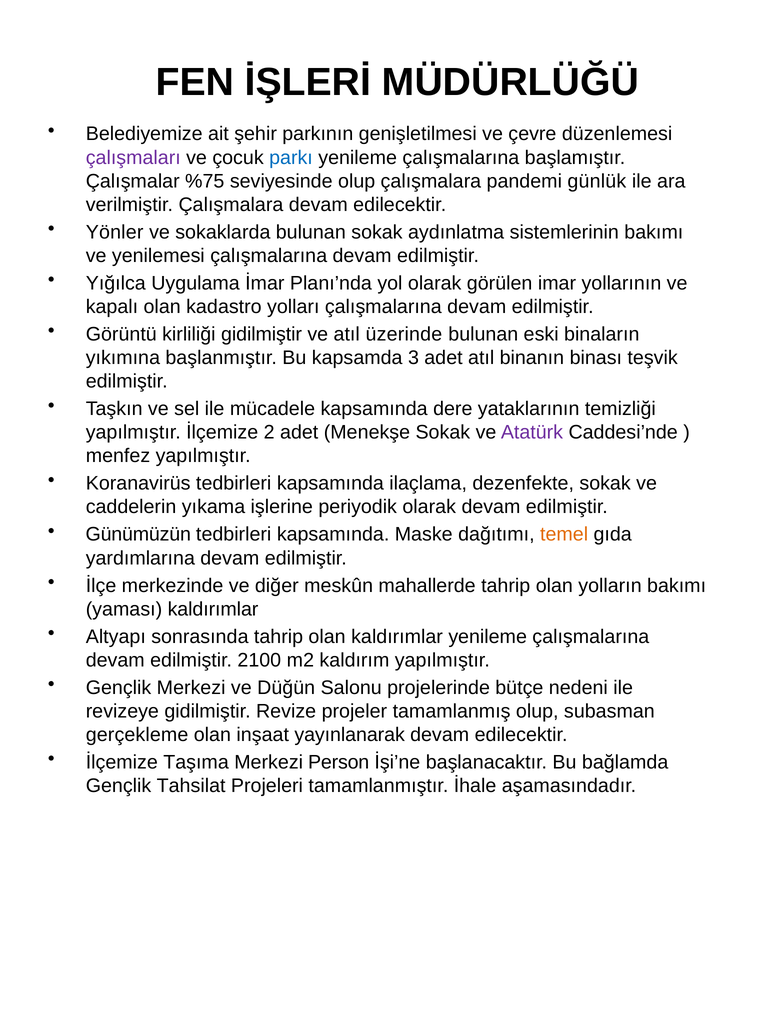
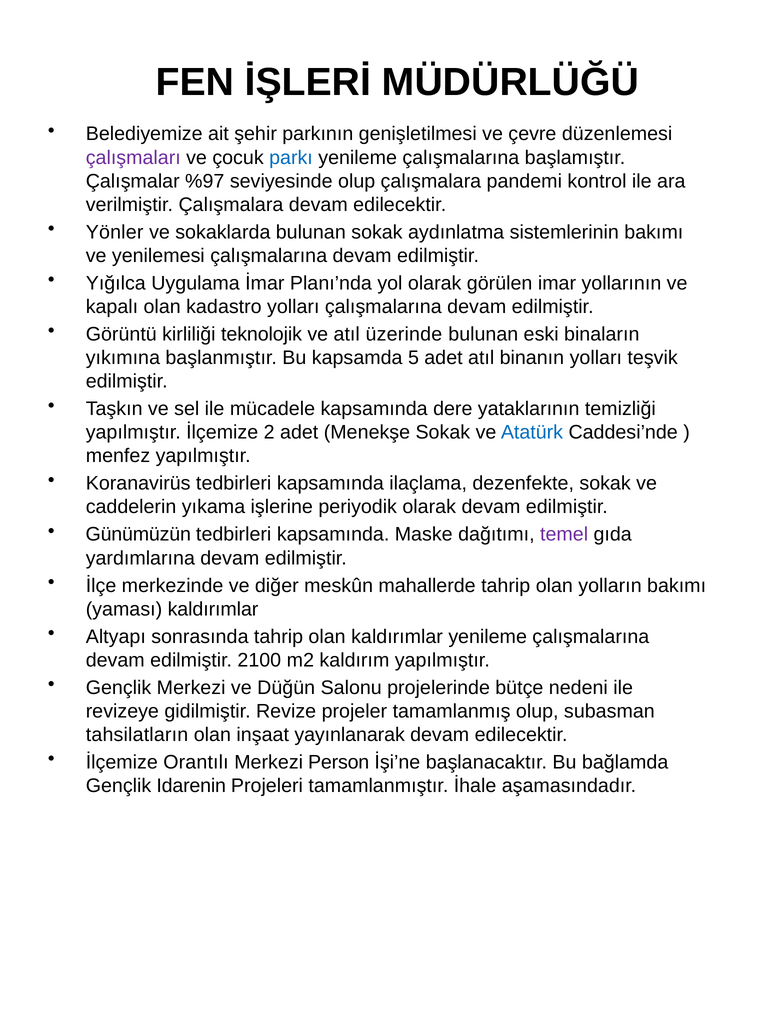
%75: %75 -> %97
günlük: günlük -> kontrol
kirliliği gidilmiştir: gidilmiştir -> teknolojik
3: 3 -> 5
binanın binası: binası -> yolları
Atatürk colour: purple -> blue
temel colour: orange -> purple
gerçekleme: gerçekleme -> tahsilatların
Taşıma: Taşıma -> Orantılı
Tahsilat: Tahsilat -> Idarenin
